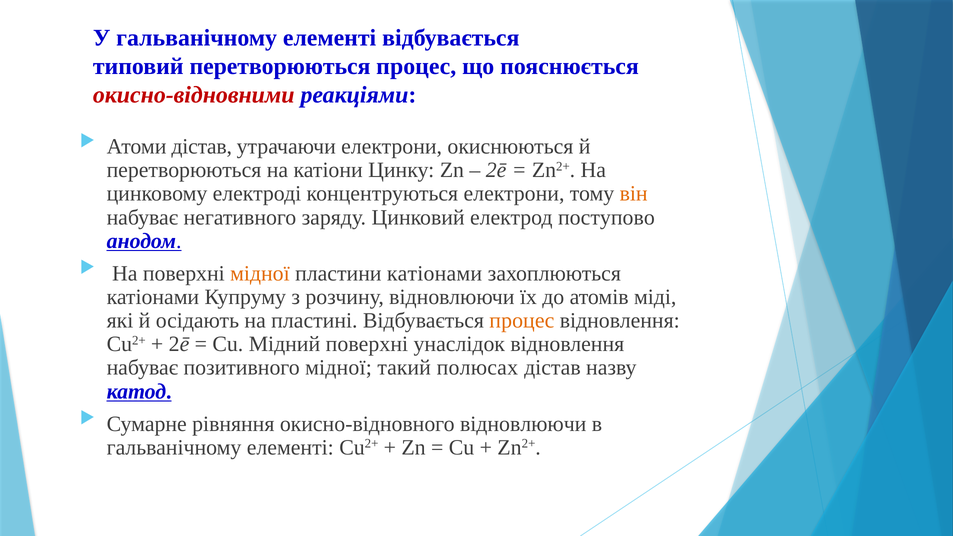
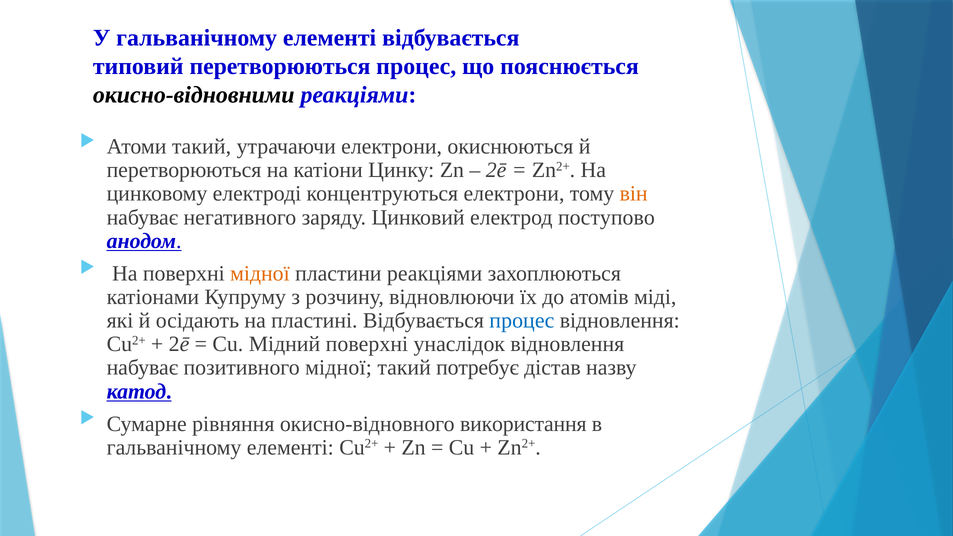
окисно-відновними colour: red -> black
Атоми дістав: дістав -> такий
пластини катіонами: катіонами -> реакціями
процес at (522, 321) colour: orange -> blue
полюсах: полюсах -> потребує
окисно-відновного відновлюючи: відновлюючи -> використання
